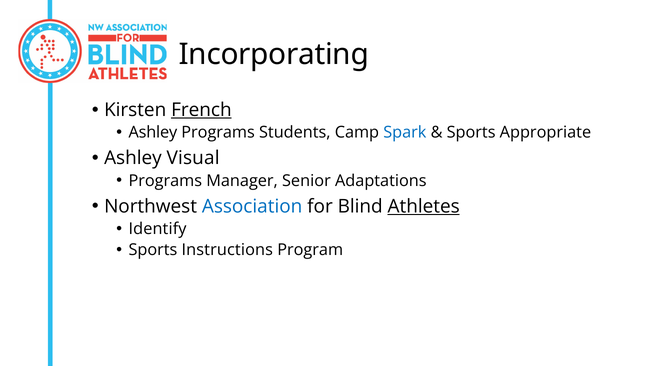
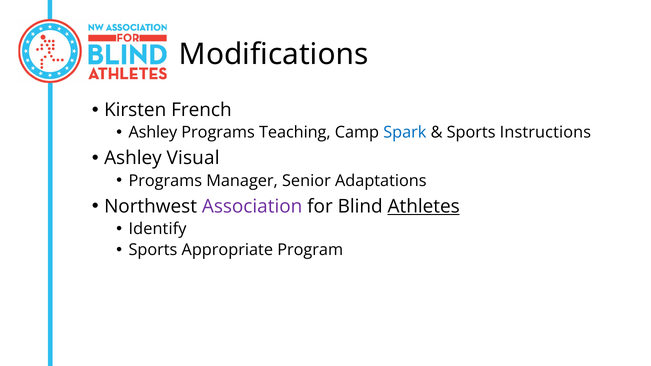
Incorporating: Incorporating -> Modifications
French underline: present -> none
Students: Students -> Teaching
Appropriate: Appropriate -> Instructions
Association colour: blue -> purple
Instructions: Instructions -> Appropriate
